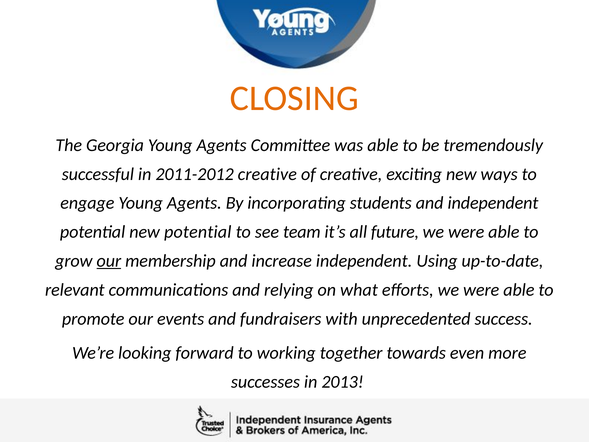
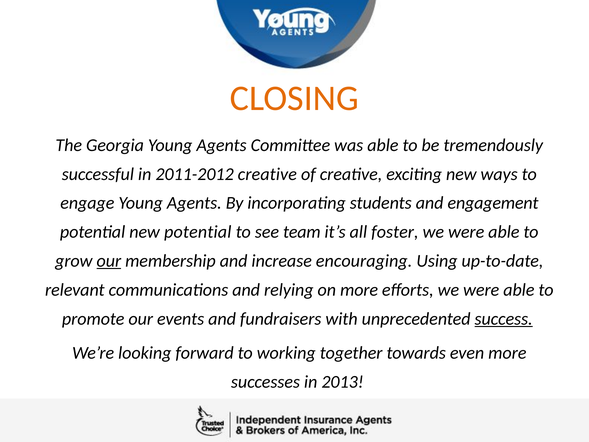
and independent: independent -> engagement
future: future -> foster
increase independent: independent -> encouraging
on what: what -> more
success underline: none -> present
